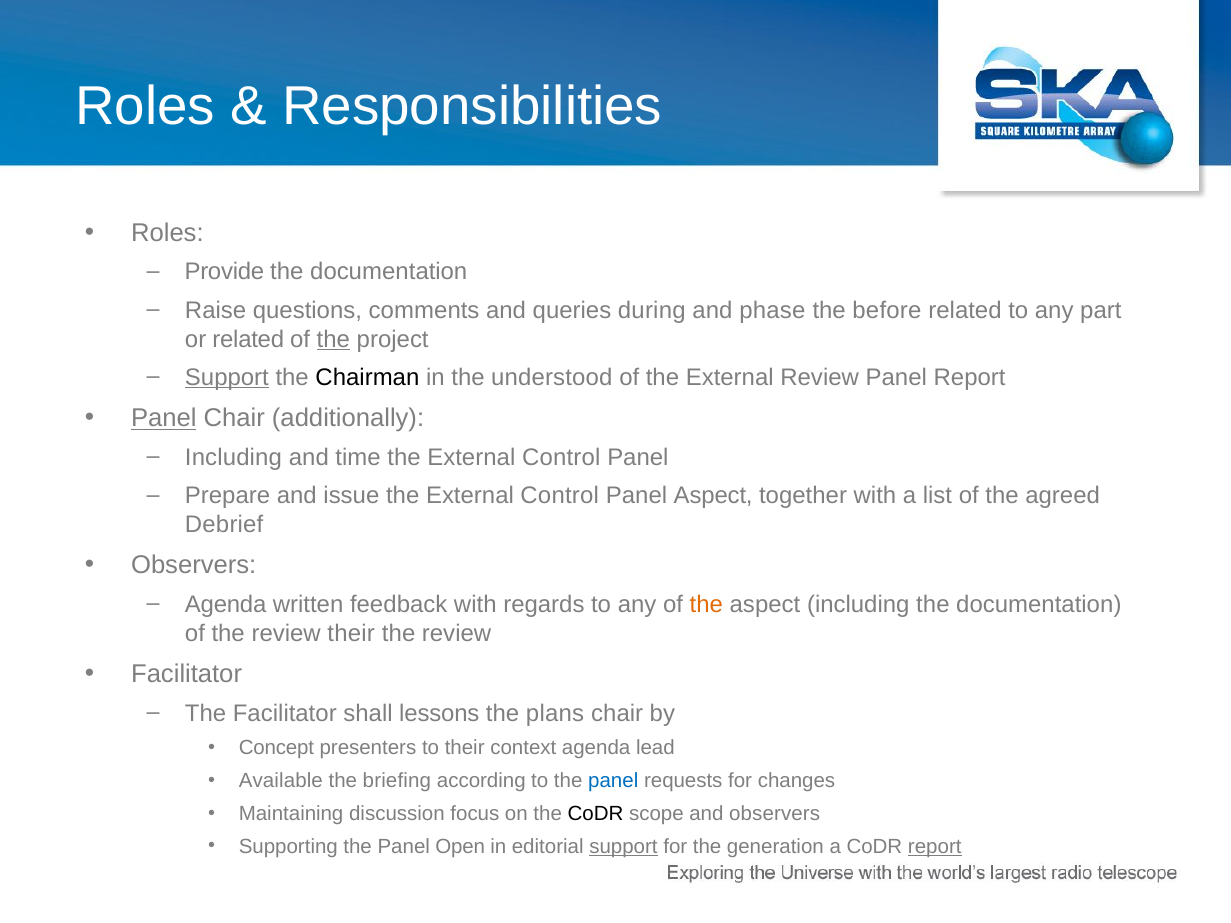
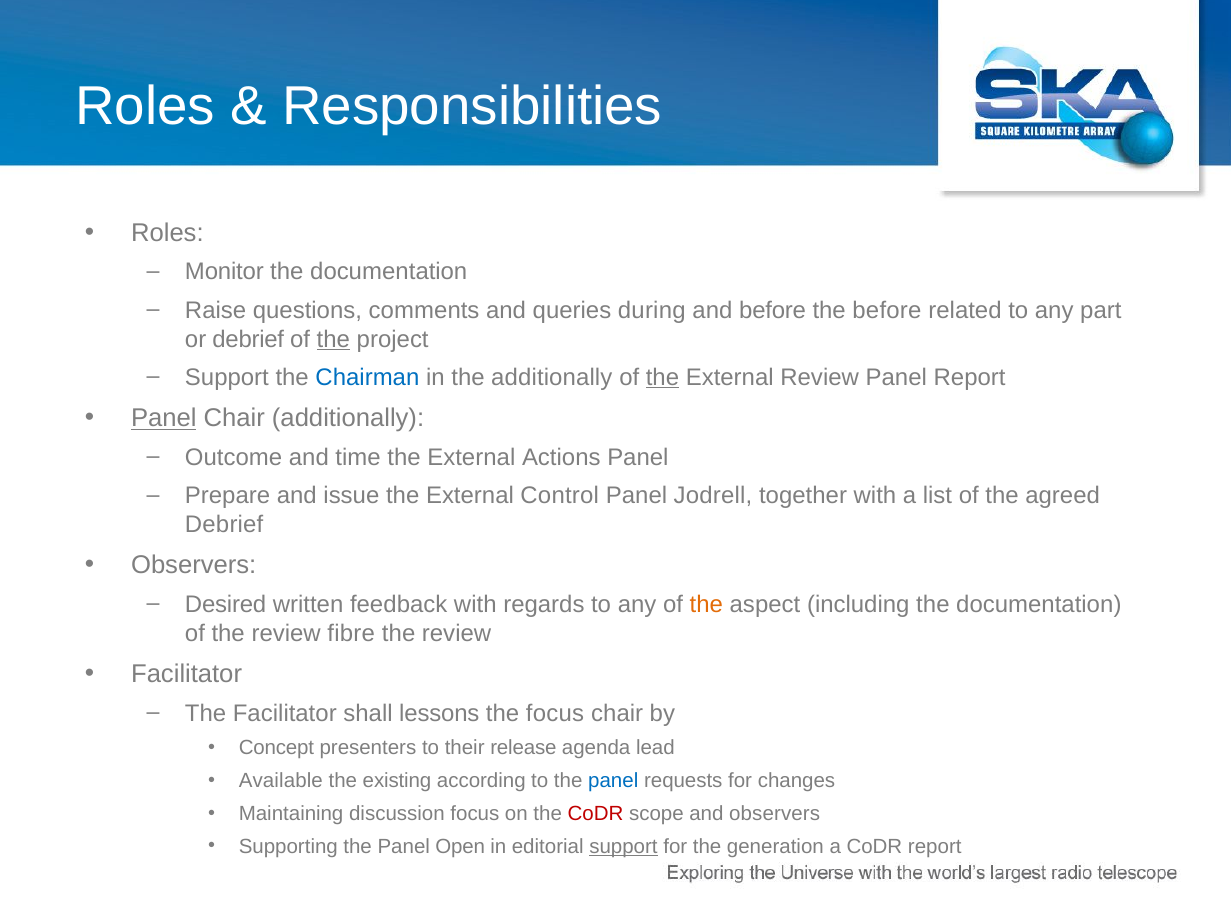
Provide: Provide -> Monitor
and phase: phase -> before
or related: related -> debrief
Support at (227, 378) underline: present -> none
Chairman colour: black -> blue
the understood: understood -> additionally
the at (662, 378) underline: none -> present
Including at (233, 458): Including -> Outcome
Control at (561, 458): Control -> Actions
Panel Aspect: Aspect -> Jodrell
Agenda at (226, 605): Agenda -> Desired
review their: their -> fibre
the plans: plans -> focus
context: context -> release
briefing: briefing -> existing
CoDR at (595, 814) colour: black -> red
report at (935, 847) underline: present -> none
